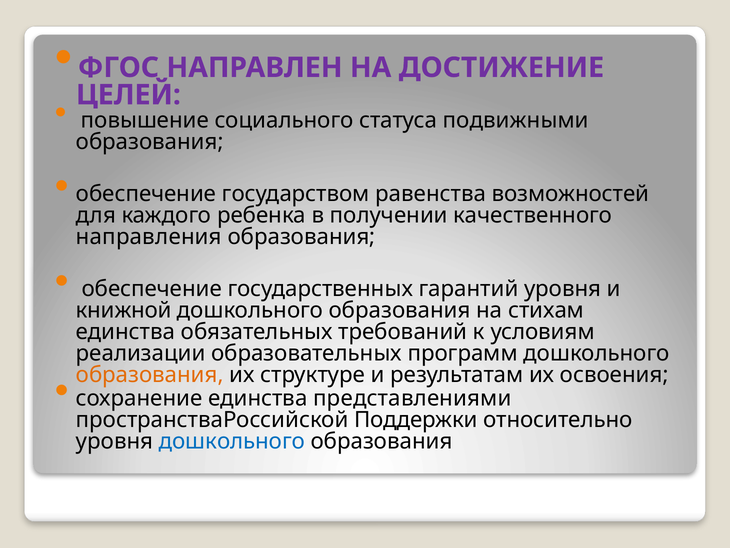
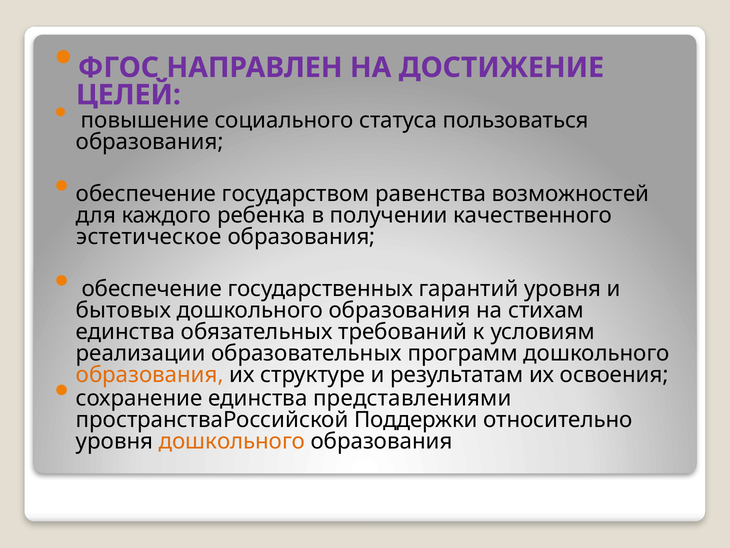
подвижными: подвижными -> пользоваться
направления: направления -> эстетическое
книжной: книжной -> бытовых
дошкольного at (232, 441) colour: blue -> orange
